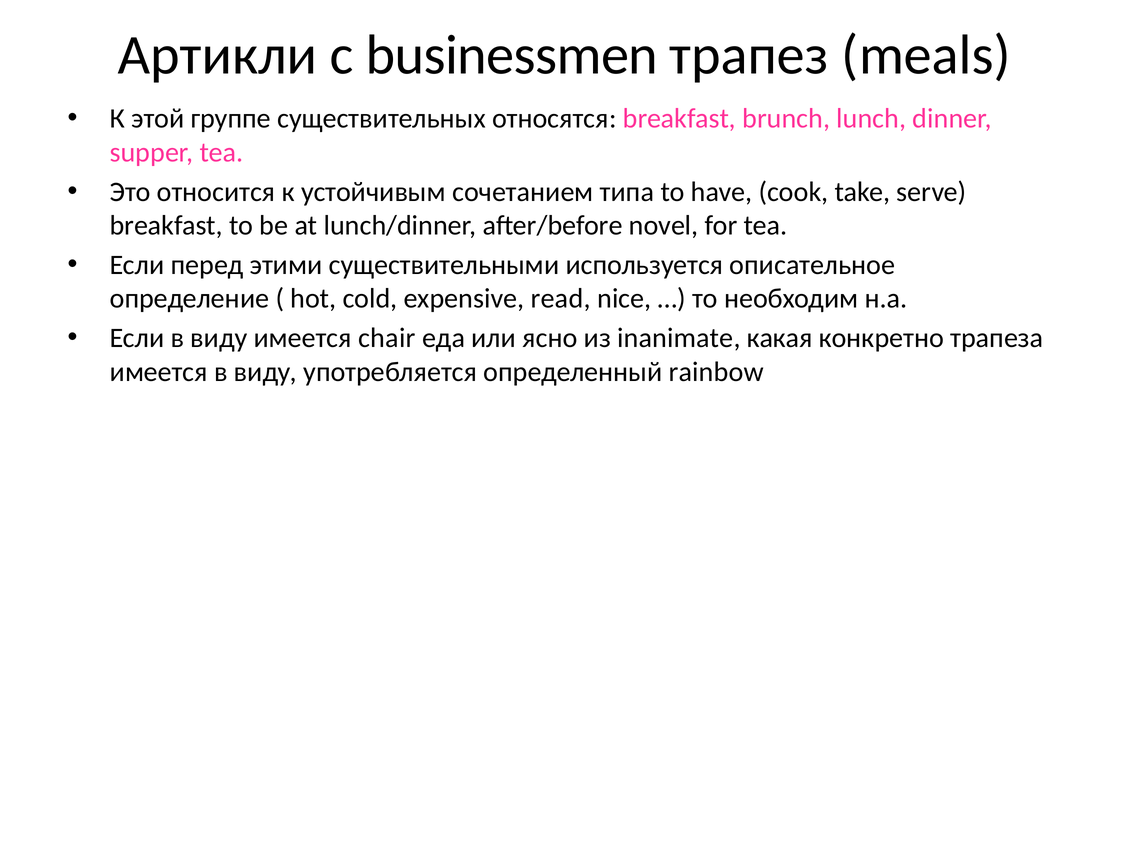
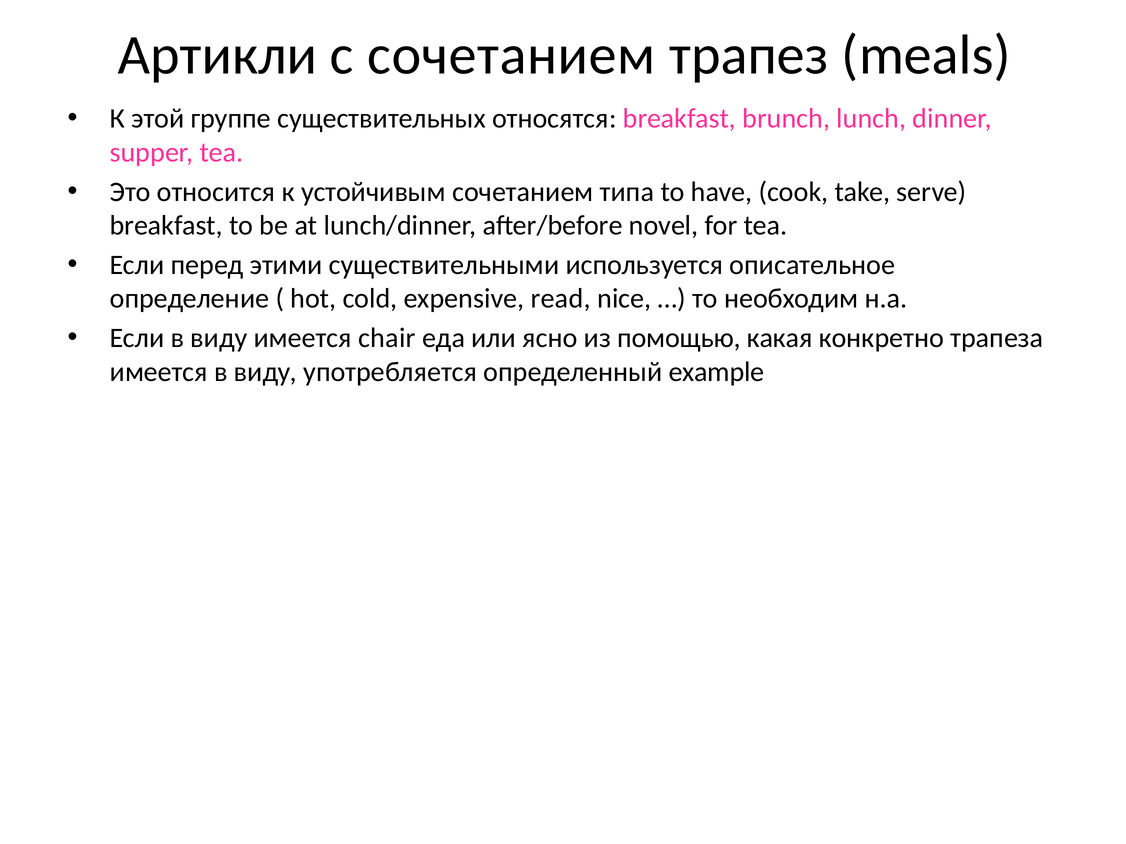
с businessmen: businessmen -> сочетанием
inanimate: inanimate -> помощью
rainbow: rainbow -> example
